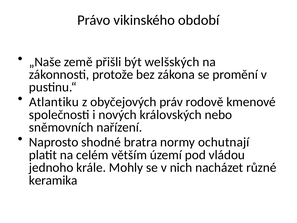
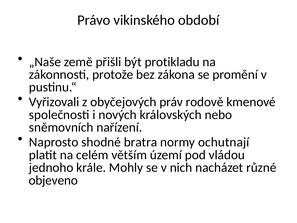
welšských: welšských -> protikladu
Atlantiku: Atlantiku -> Vyřizovali
keramika: keramika -> objeveno
